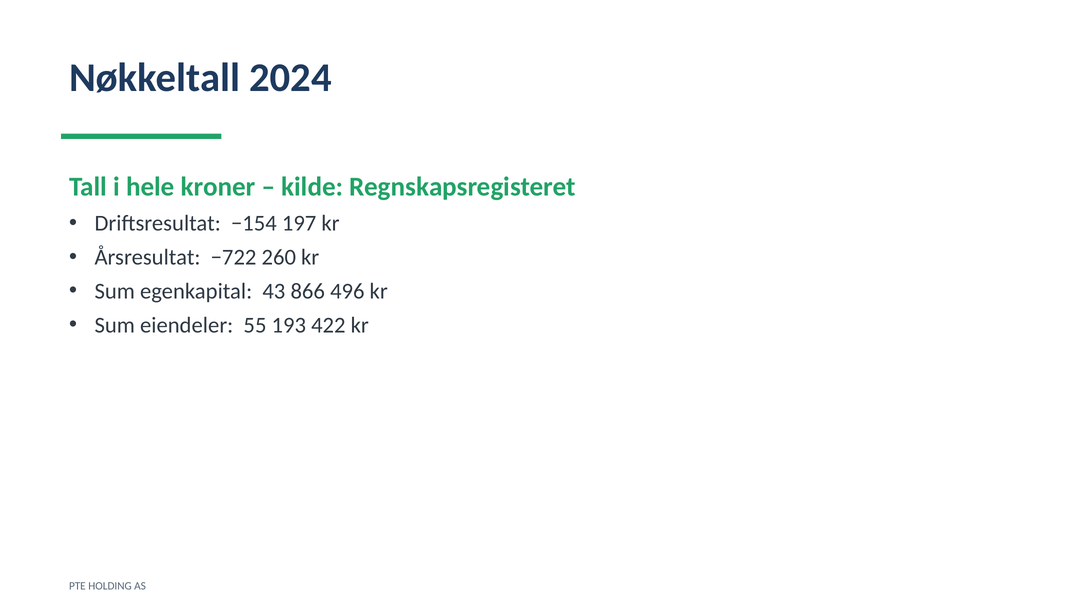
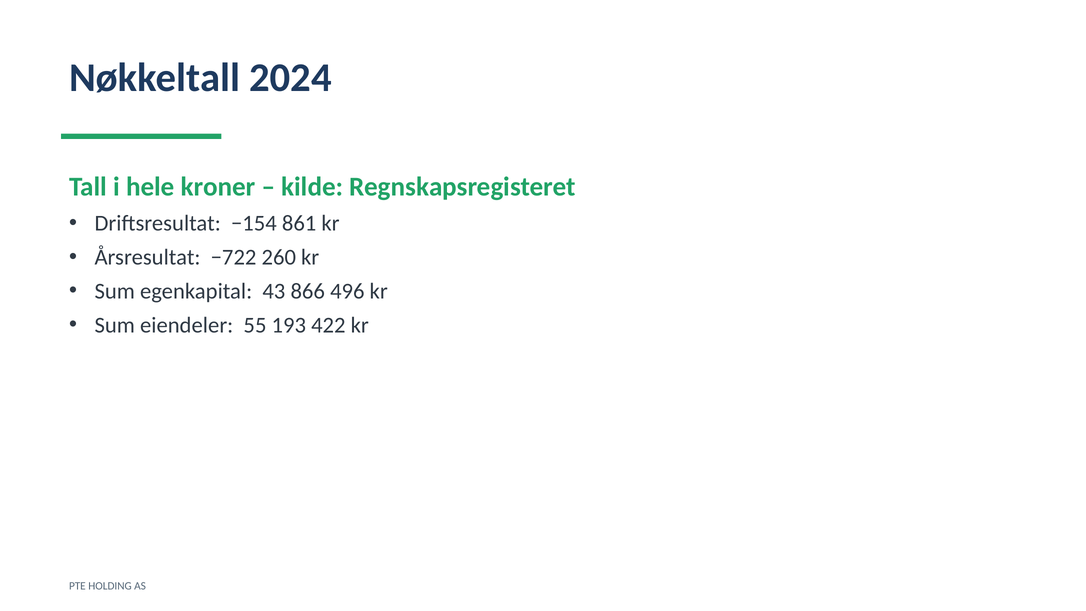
197: 197 -> 861
